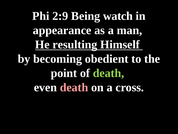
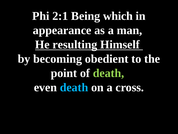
2:9: 2:9 -> 2:1
watch: watch -> which
death at (74, 87) colour: pink -> light blue
